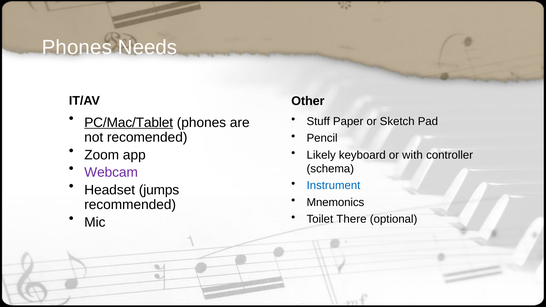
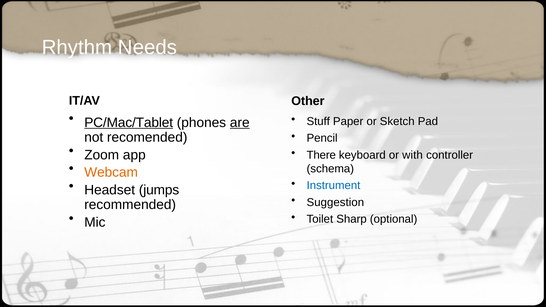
Phones at (77, 47): Phones -> Rhythm
are underline: none -> present
Likely: Likely -> There
Webcam colour: purple -> orange
Mnemonics: Mnemonics -> Suggestion
There: There -> Sharp
